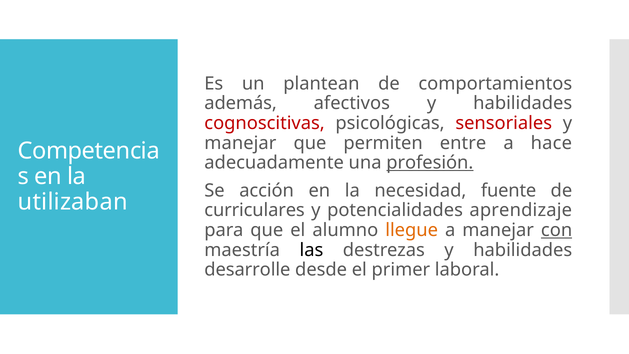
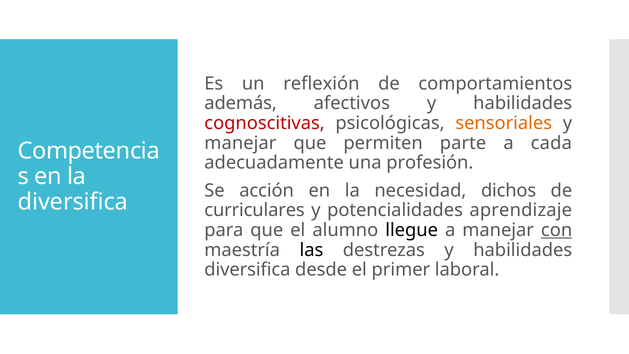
plantean: plantean -> reflexión
sensoriales colour: red -> orange
entre: entre -> parte
hace: hace -> cada
profesión underline: present -> none
fuente: fuente -> dichos
utilizaban at (73, 202): utilizaban -> diversifica
llegue colour: orange -> black
desarrolle at (247, 270): desarrolle -> diversifica
